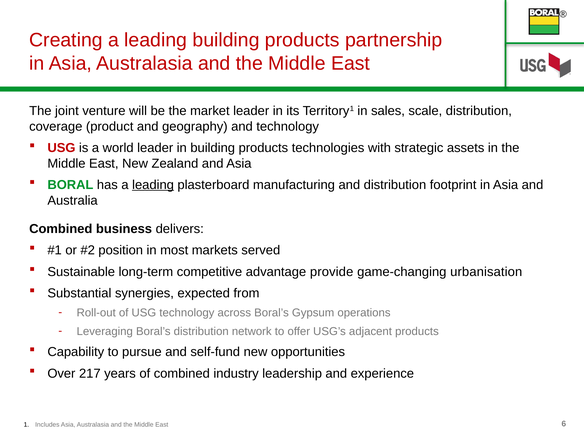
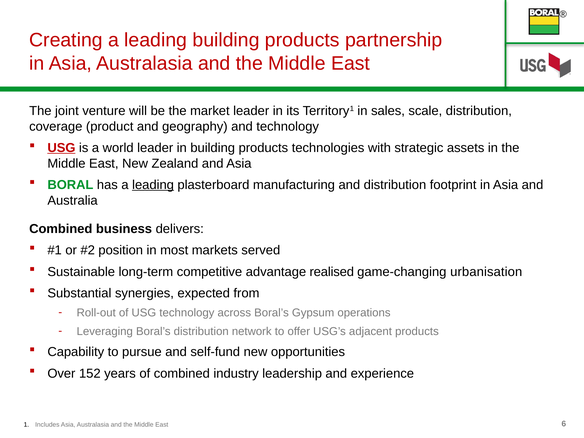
USG at (61, 148) underline: none -> present
provide: provide -> realised
217: 217 -> 152
